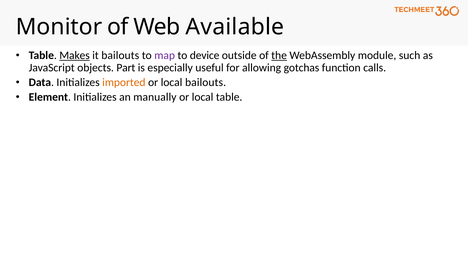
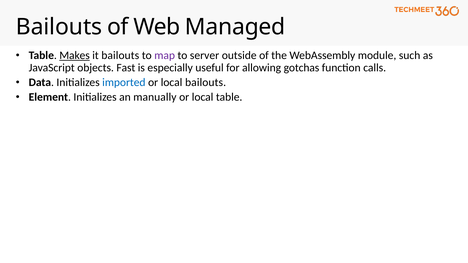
Monitor at (59, 27): Monitor -> Bailouts
Available: Available -> Managed
device: device -> server
the underline: present -> none
Part: Part -> Fast
imported colour: orange -> blue
